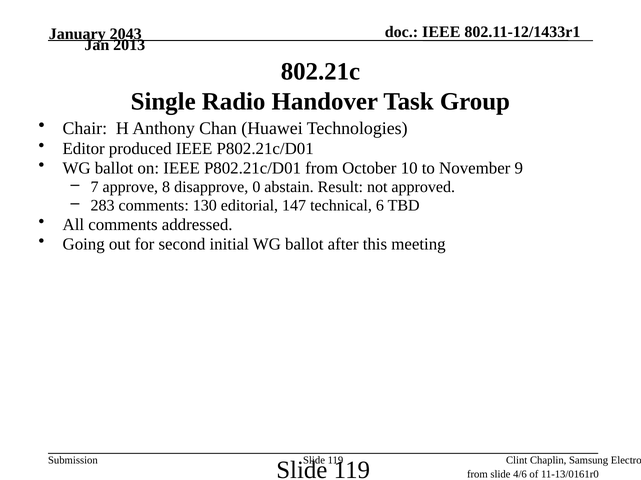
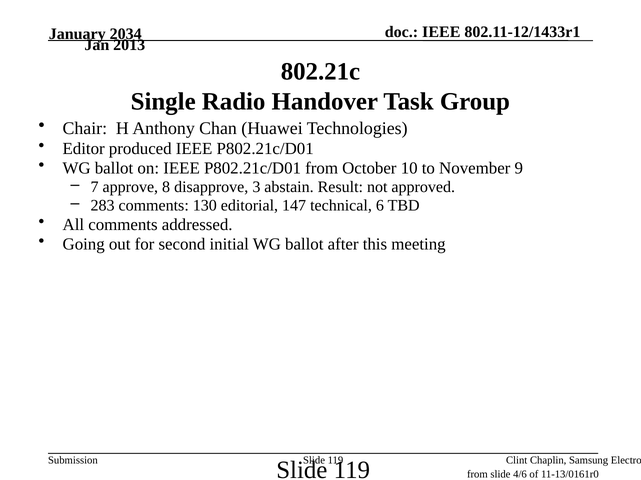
2043: 2043 -> 2034
0: 0 -> 3
